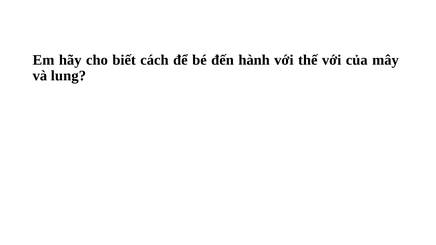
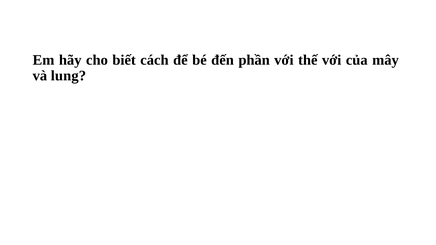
hành: hành -> phần
